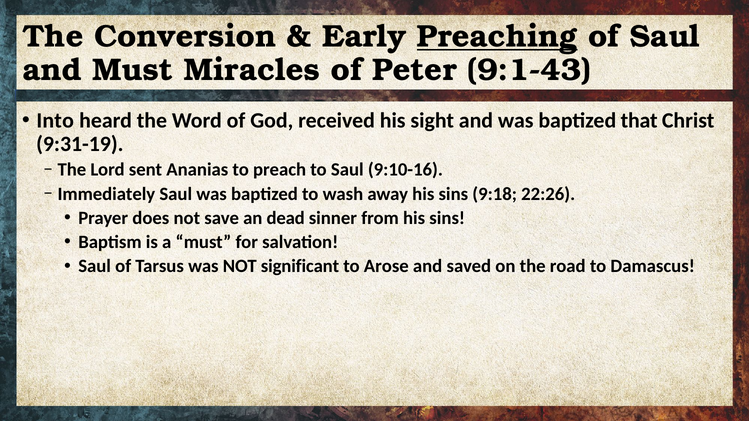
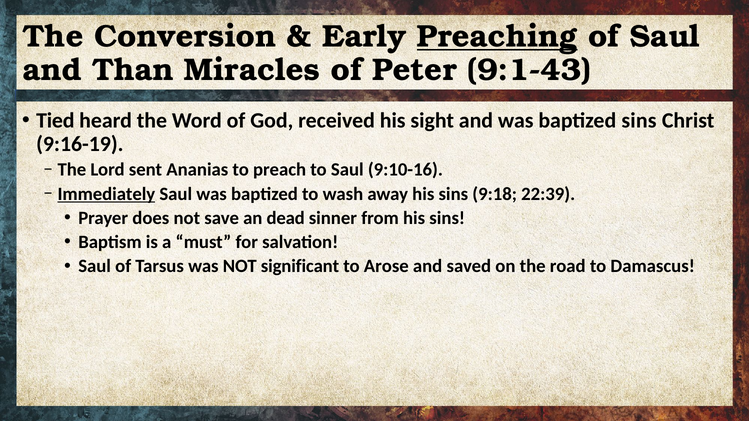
and Must: Must -> Than
Into: Into -> Tied
baptized that: that -> sins
9:31-19: 9:31-19 -> 9:16-19
Immediately underline: none -> present
22:26: 22:26 -> 22:39
